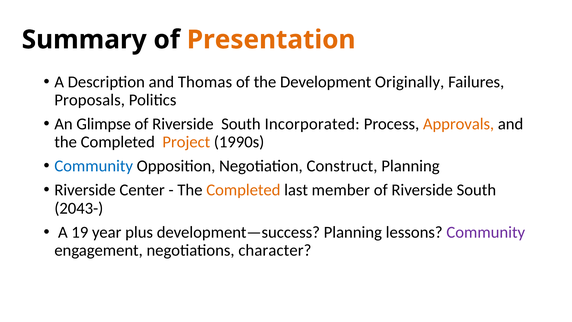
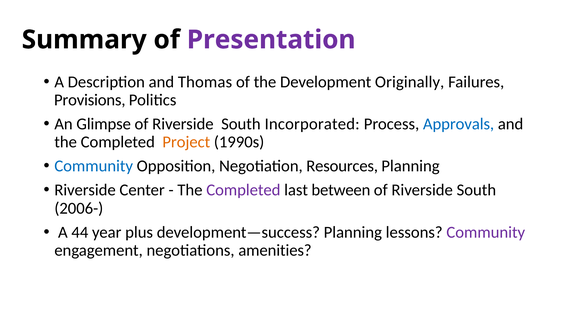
Presentation colour: orange -> purple
Proposals: Proposals -> Provisions
Approvals colour: orange -> blue
Construct: Construct -> Resources
Completed at (243, 190) colour: orange -> purple
member: member -> between
2043-: 2043- -> 2006-
19: 19 -> 44
character: character -> amenities
